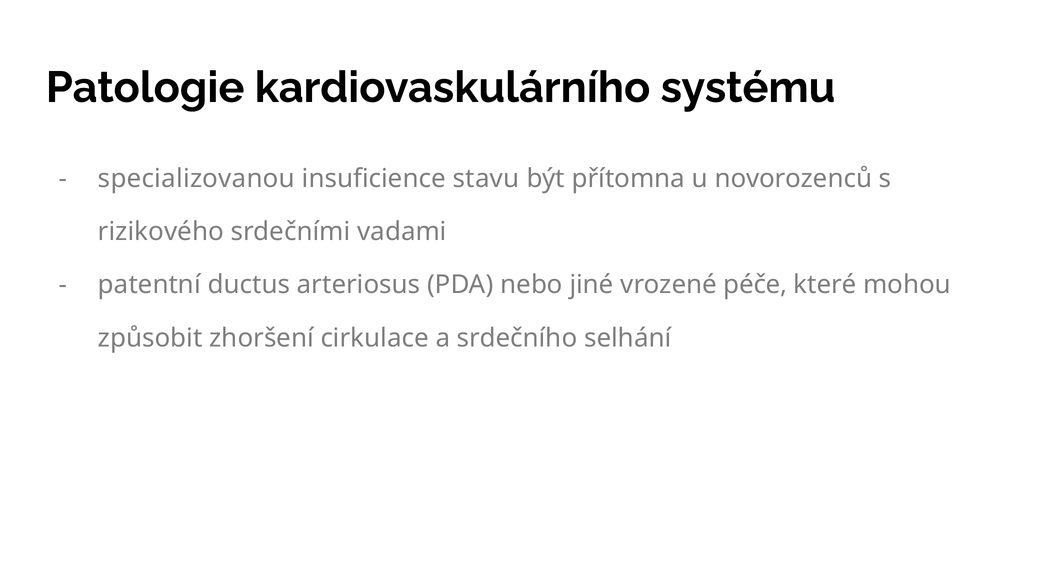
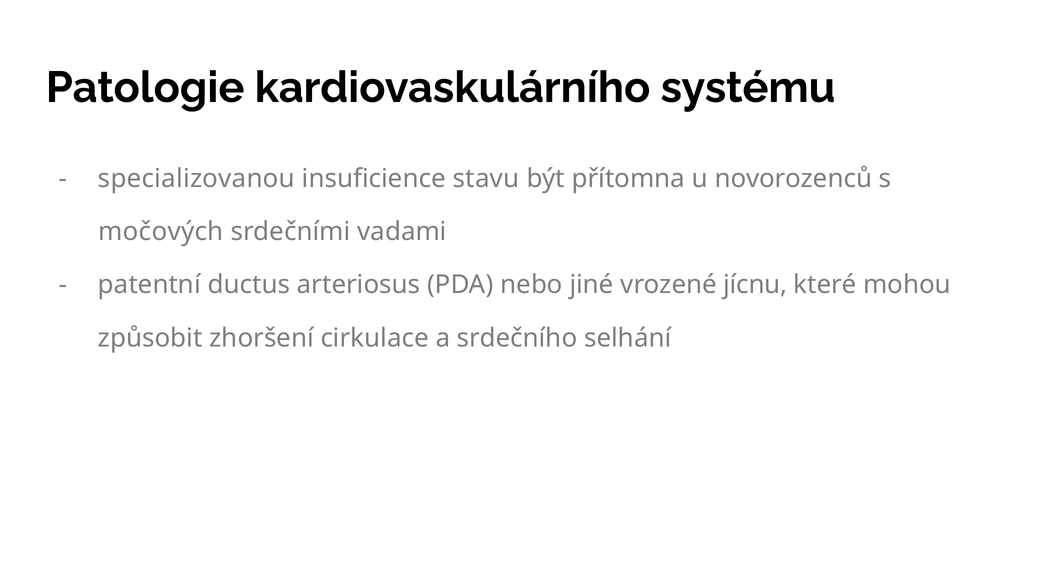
rizikového: rizikového -> močových
péče: péče -> jícnu
